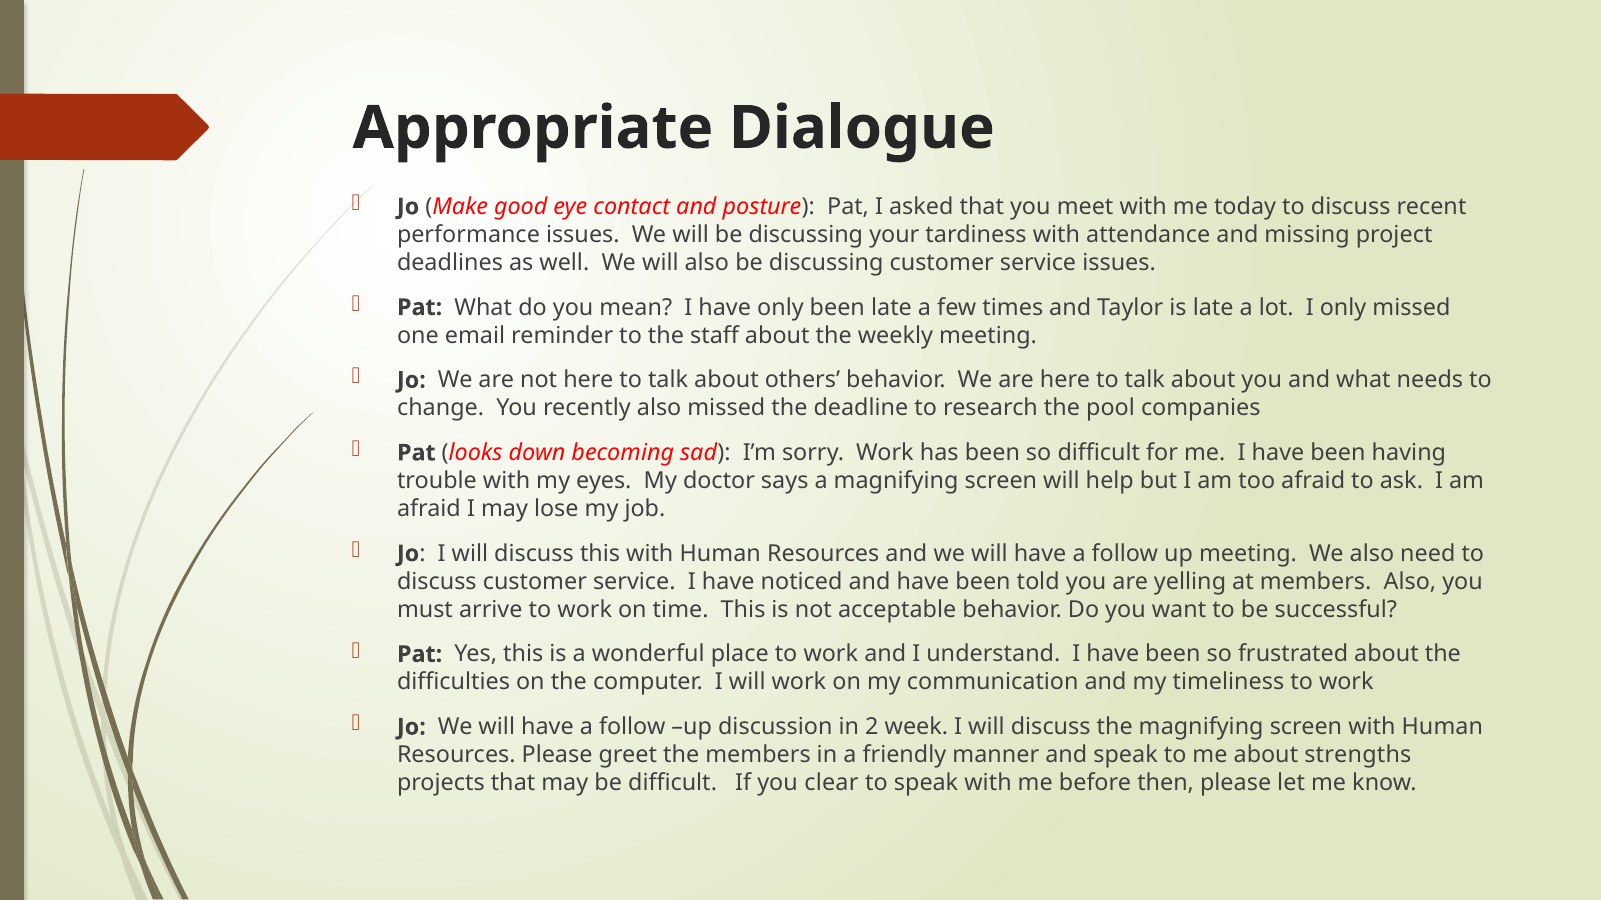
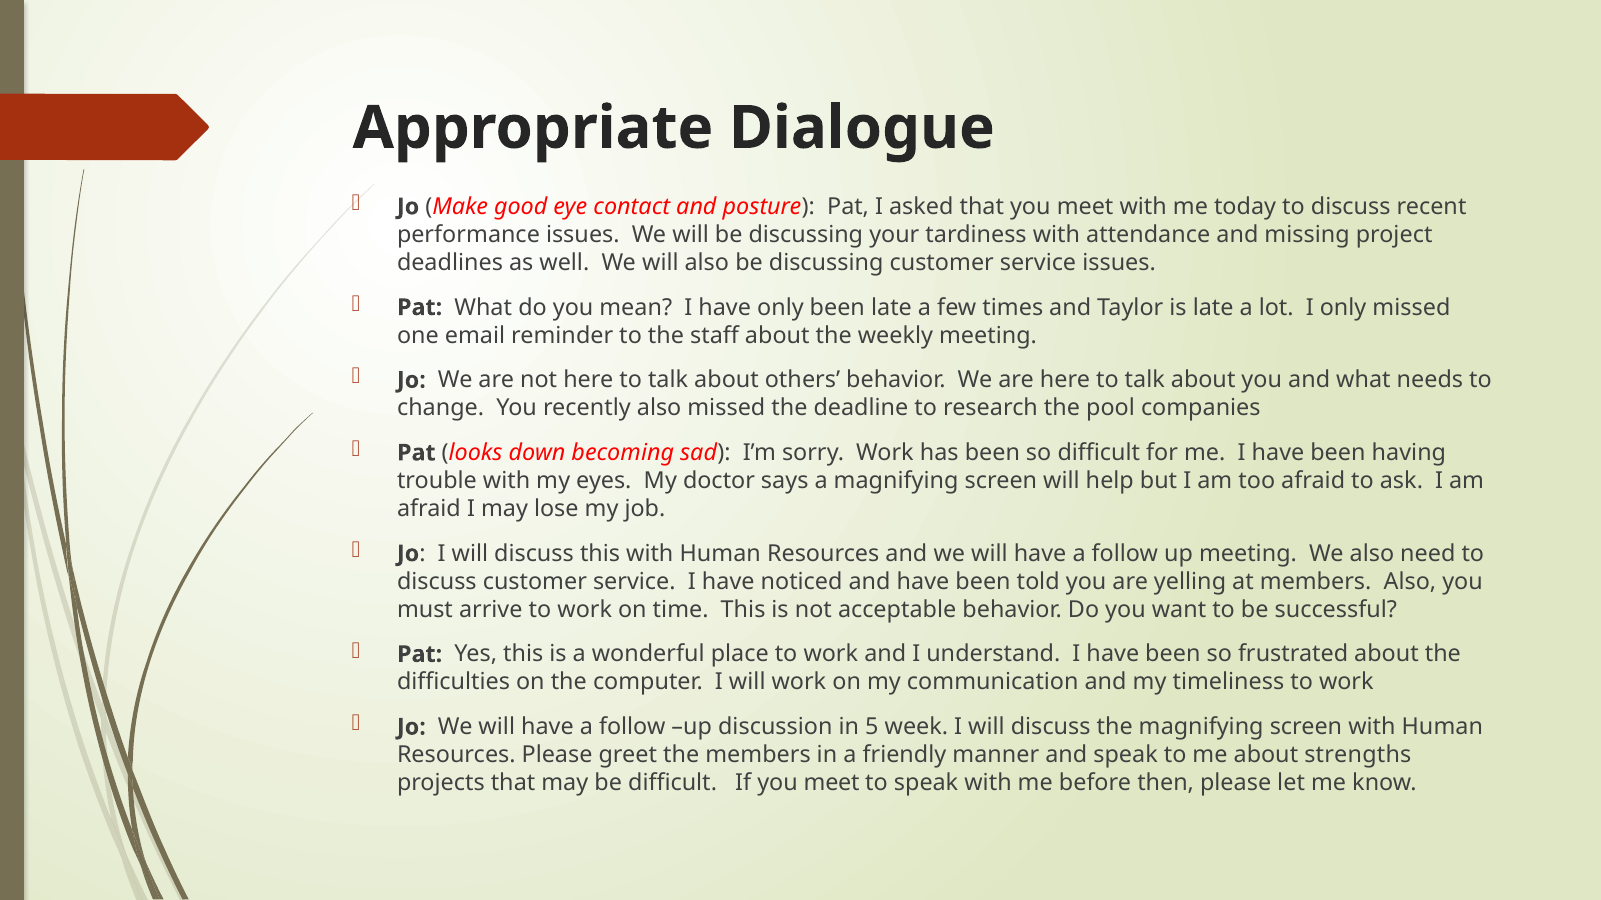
2: 2 -> 5
If you clear: clear -> meet
